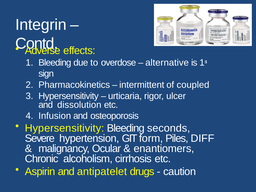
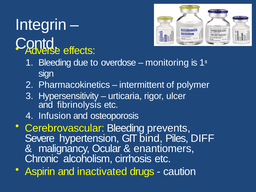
alternative: alternative -> monitoring
coupled: coupled -> polymer
dissolution: dissolution -> fibrinolysis
Hypersensitivity at (65, 128): Hypersensitivity -> Cerebrovascular
seconds: seconds -> prevents
form: form -> bind
antipatelet: antipatelet -> inactivated
